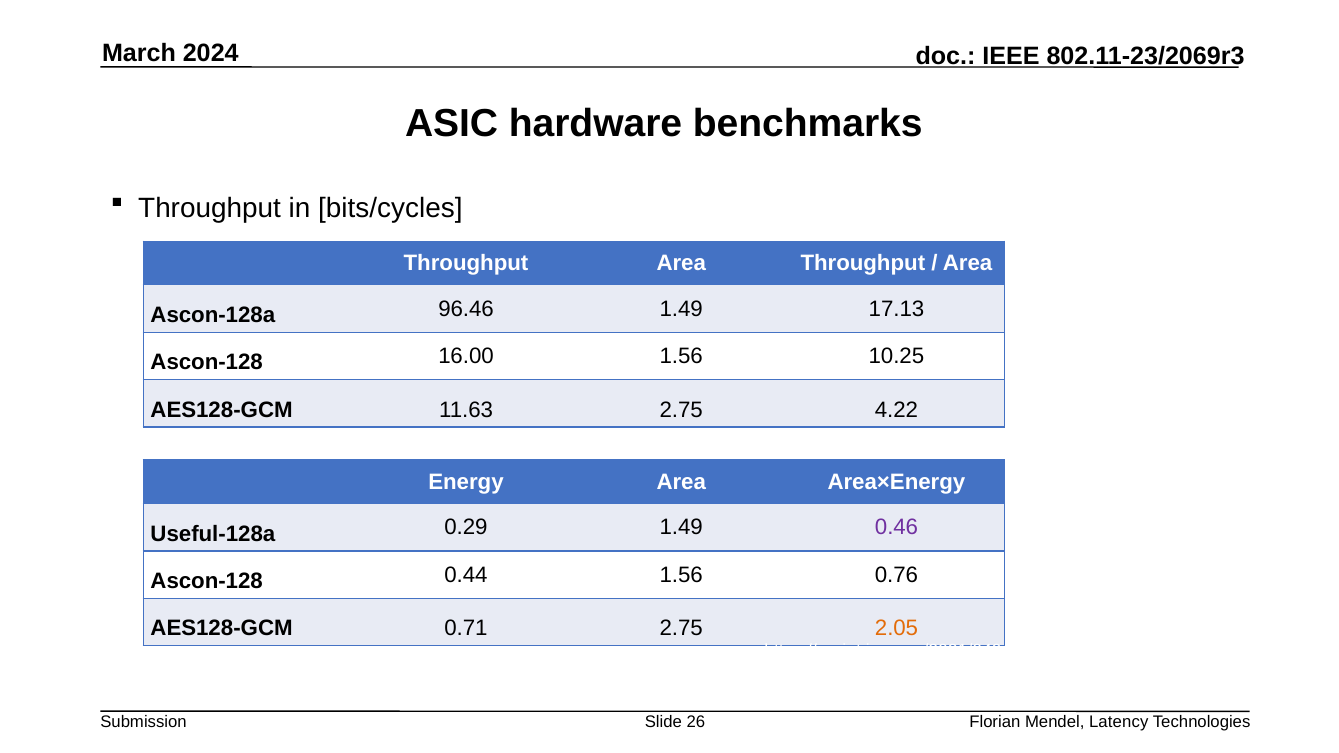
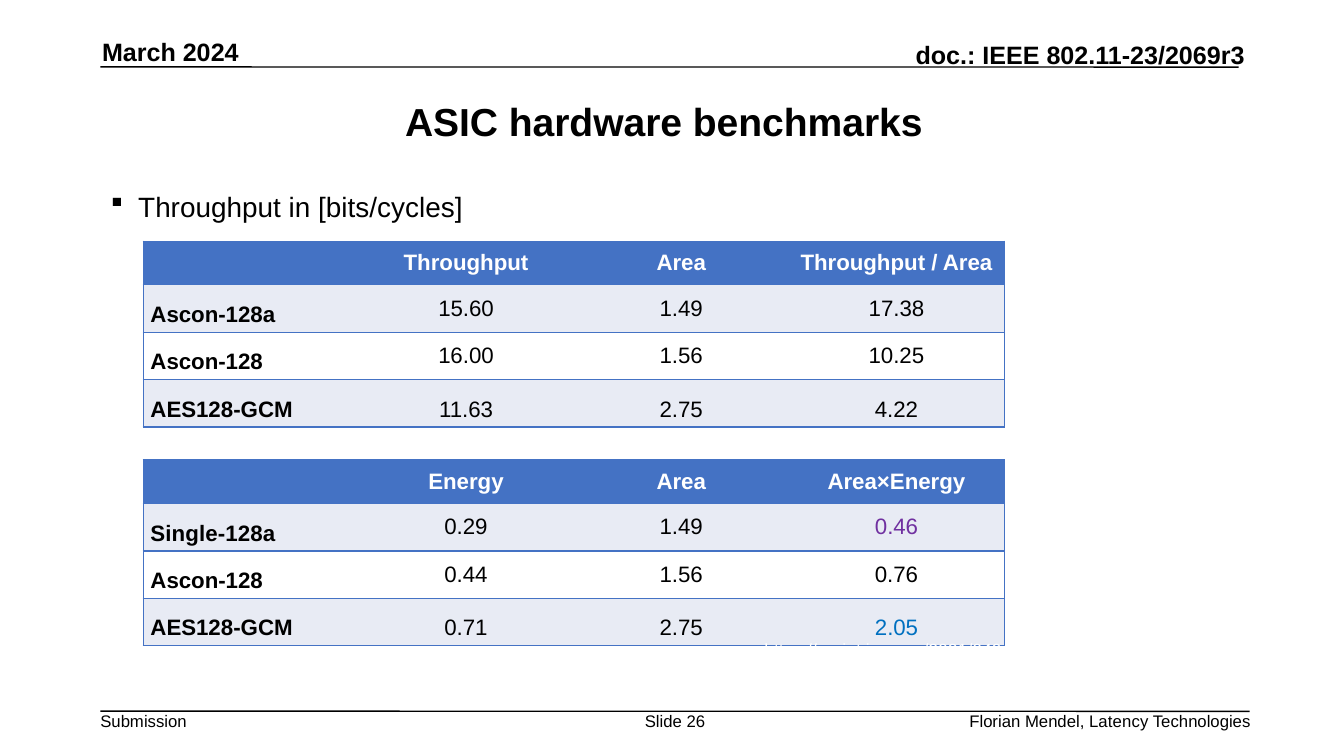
96.46: 96.46 -> 15.60
17.13: 17.13 -> 17.38
Useful-128a: Useful-128a -> Single-128a
2.05 colour: orange -> blue
